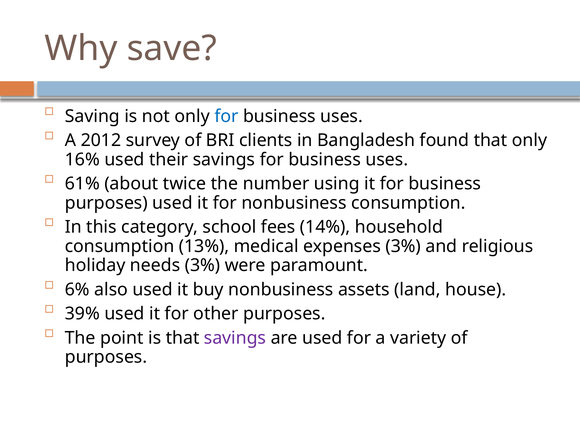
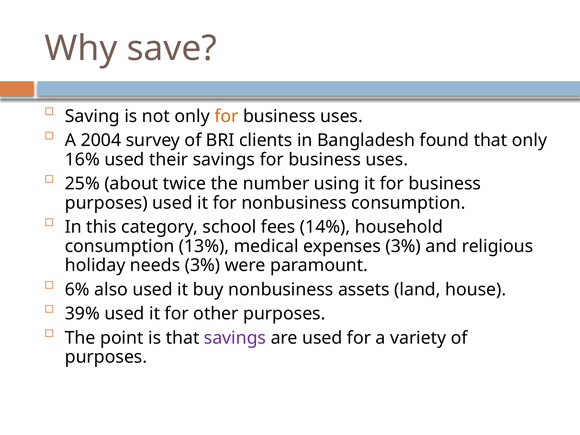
for at (226, 116) colour: blue -> orange
2012: 2012 -> 2004
61%: 61% -> 25%
